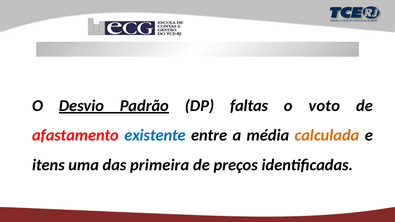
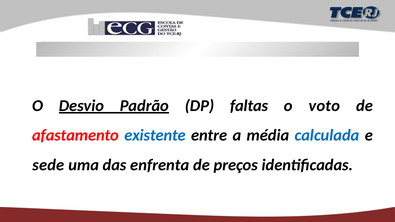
calculada colour: orange -> blue
itens: itens -> sede
primeira: primeira -> enfrenta
